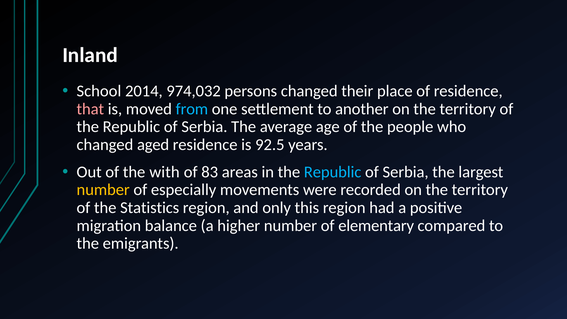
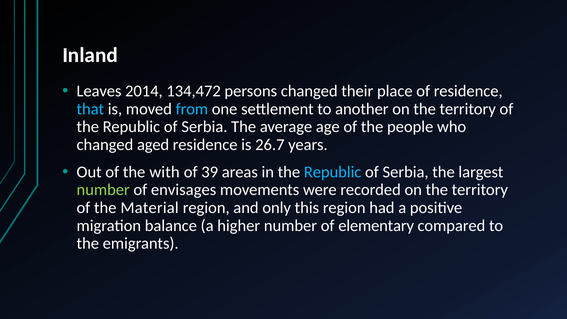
School: School -> Leaves
974,032: 974,032 -> 134,472
that colour: pink -> light blue
92.5: 92.5 -> 26.7
83: 83 -> 39
number at (103, 190) colour: yellow -> light green
especially: especially -> envisages
Statistics: Statistics -> Material
